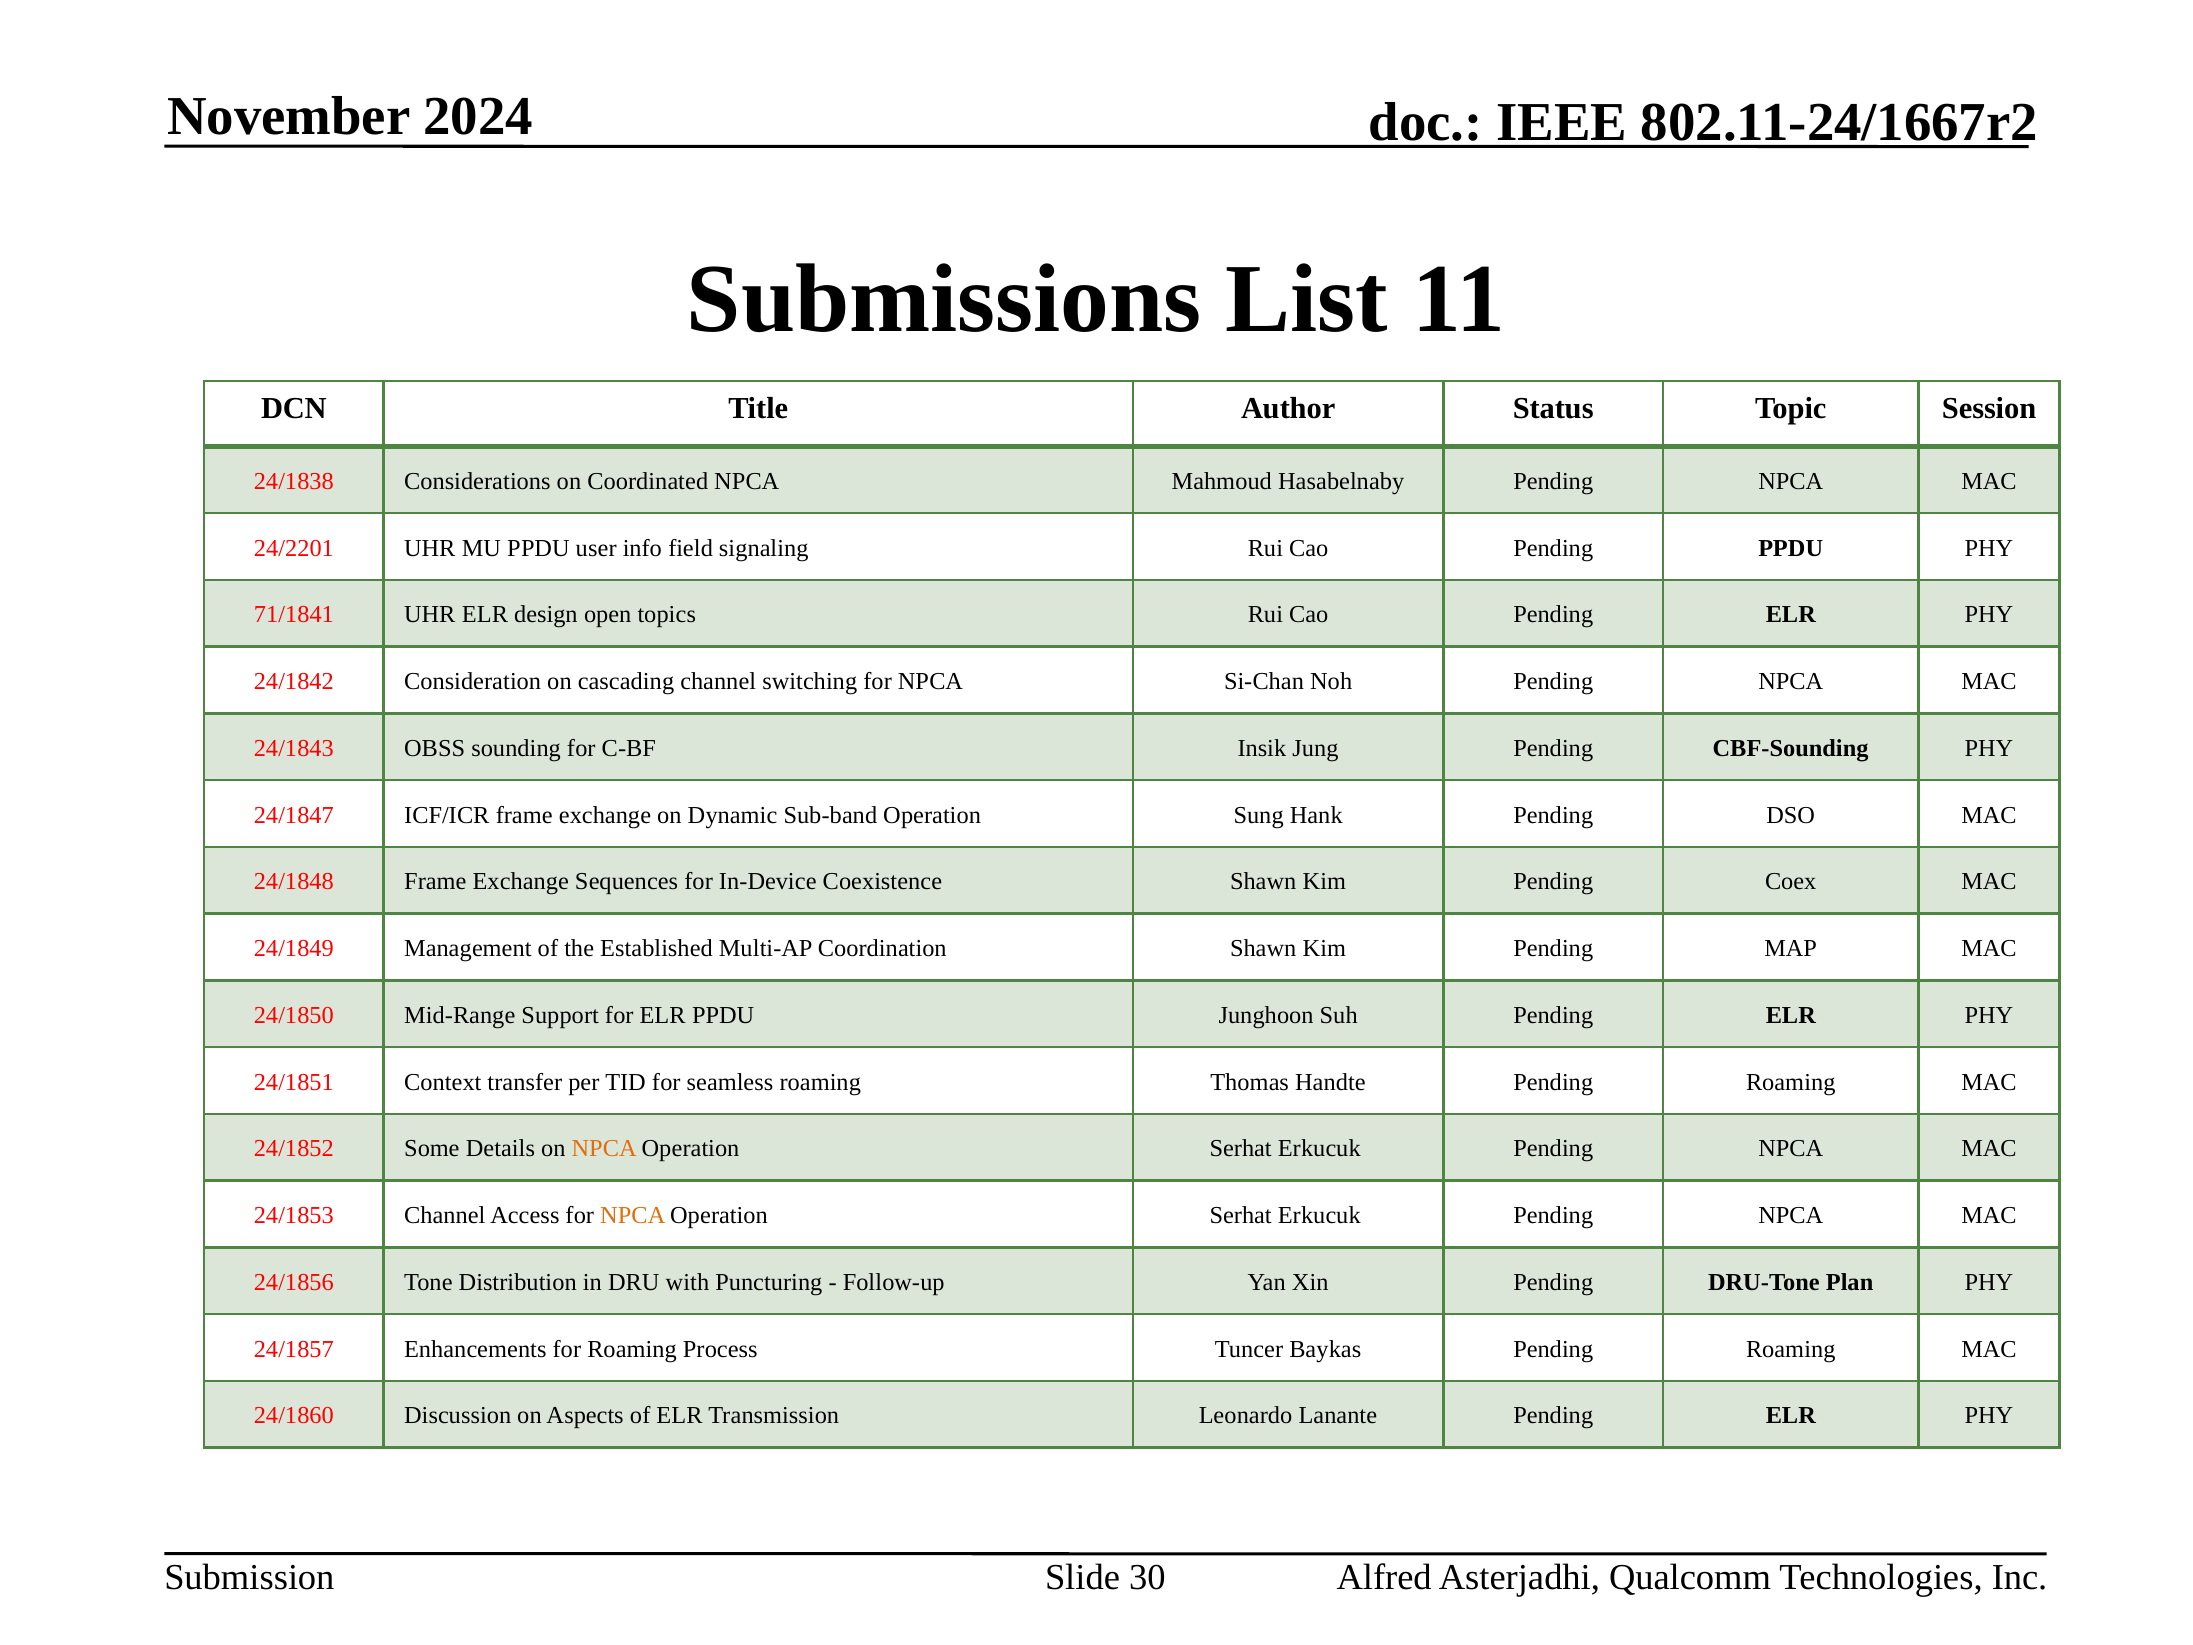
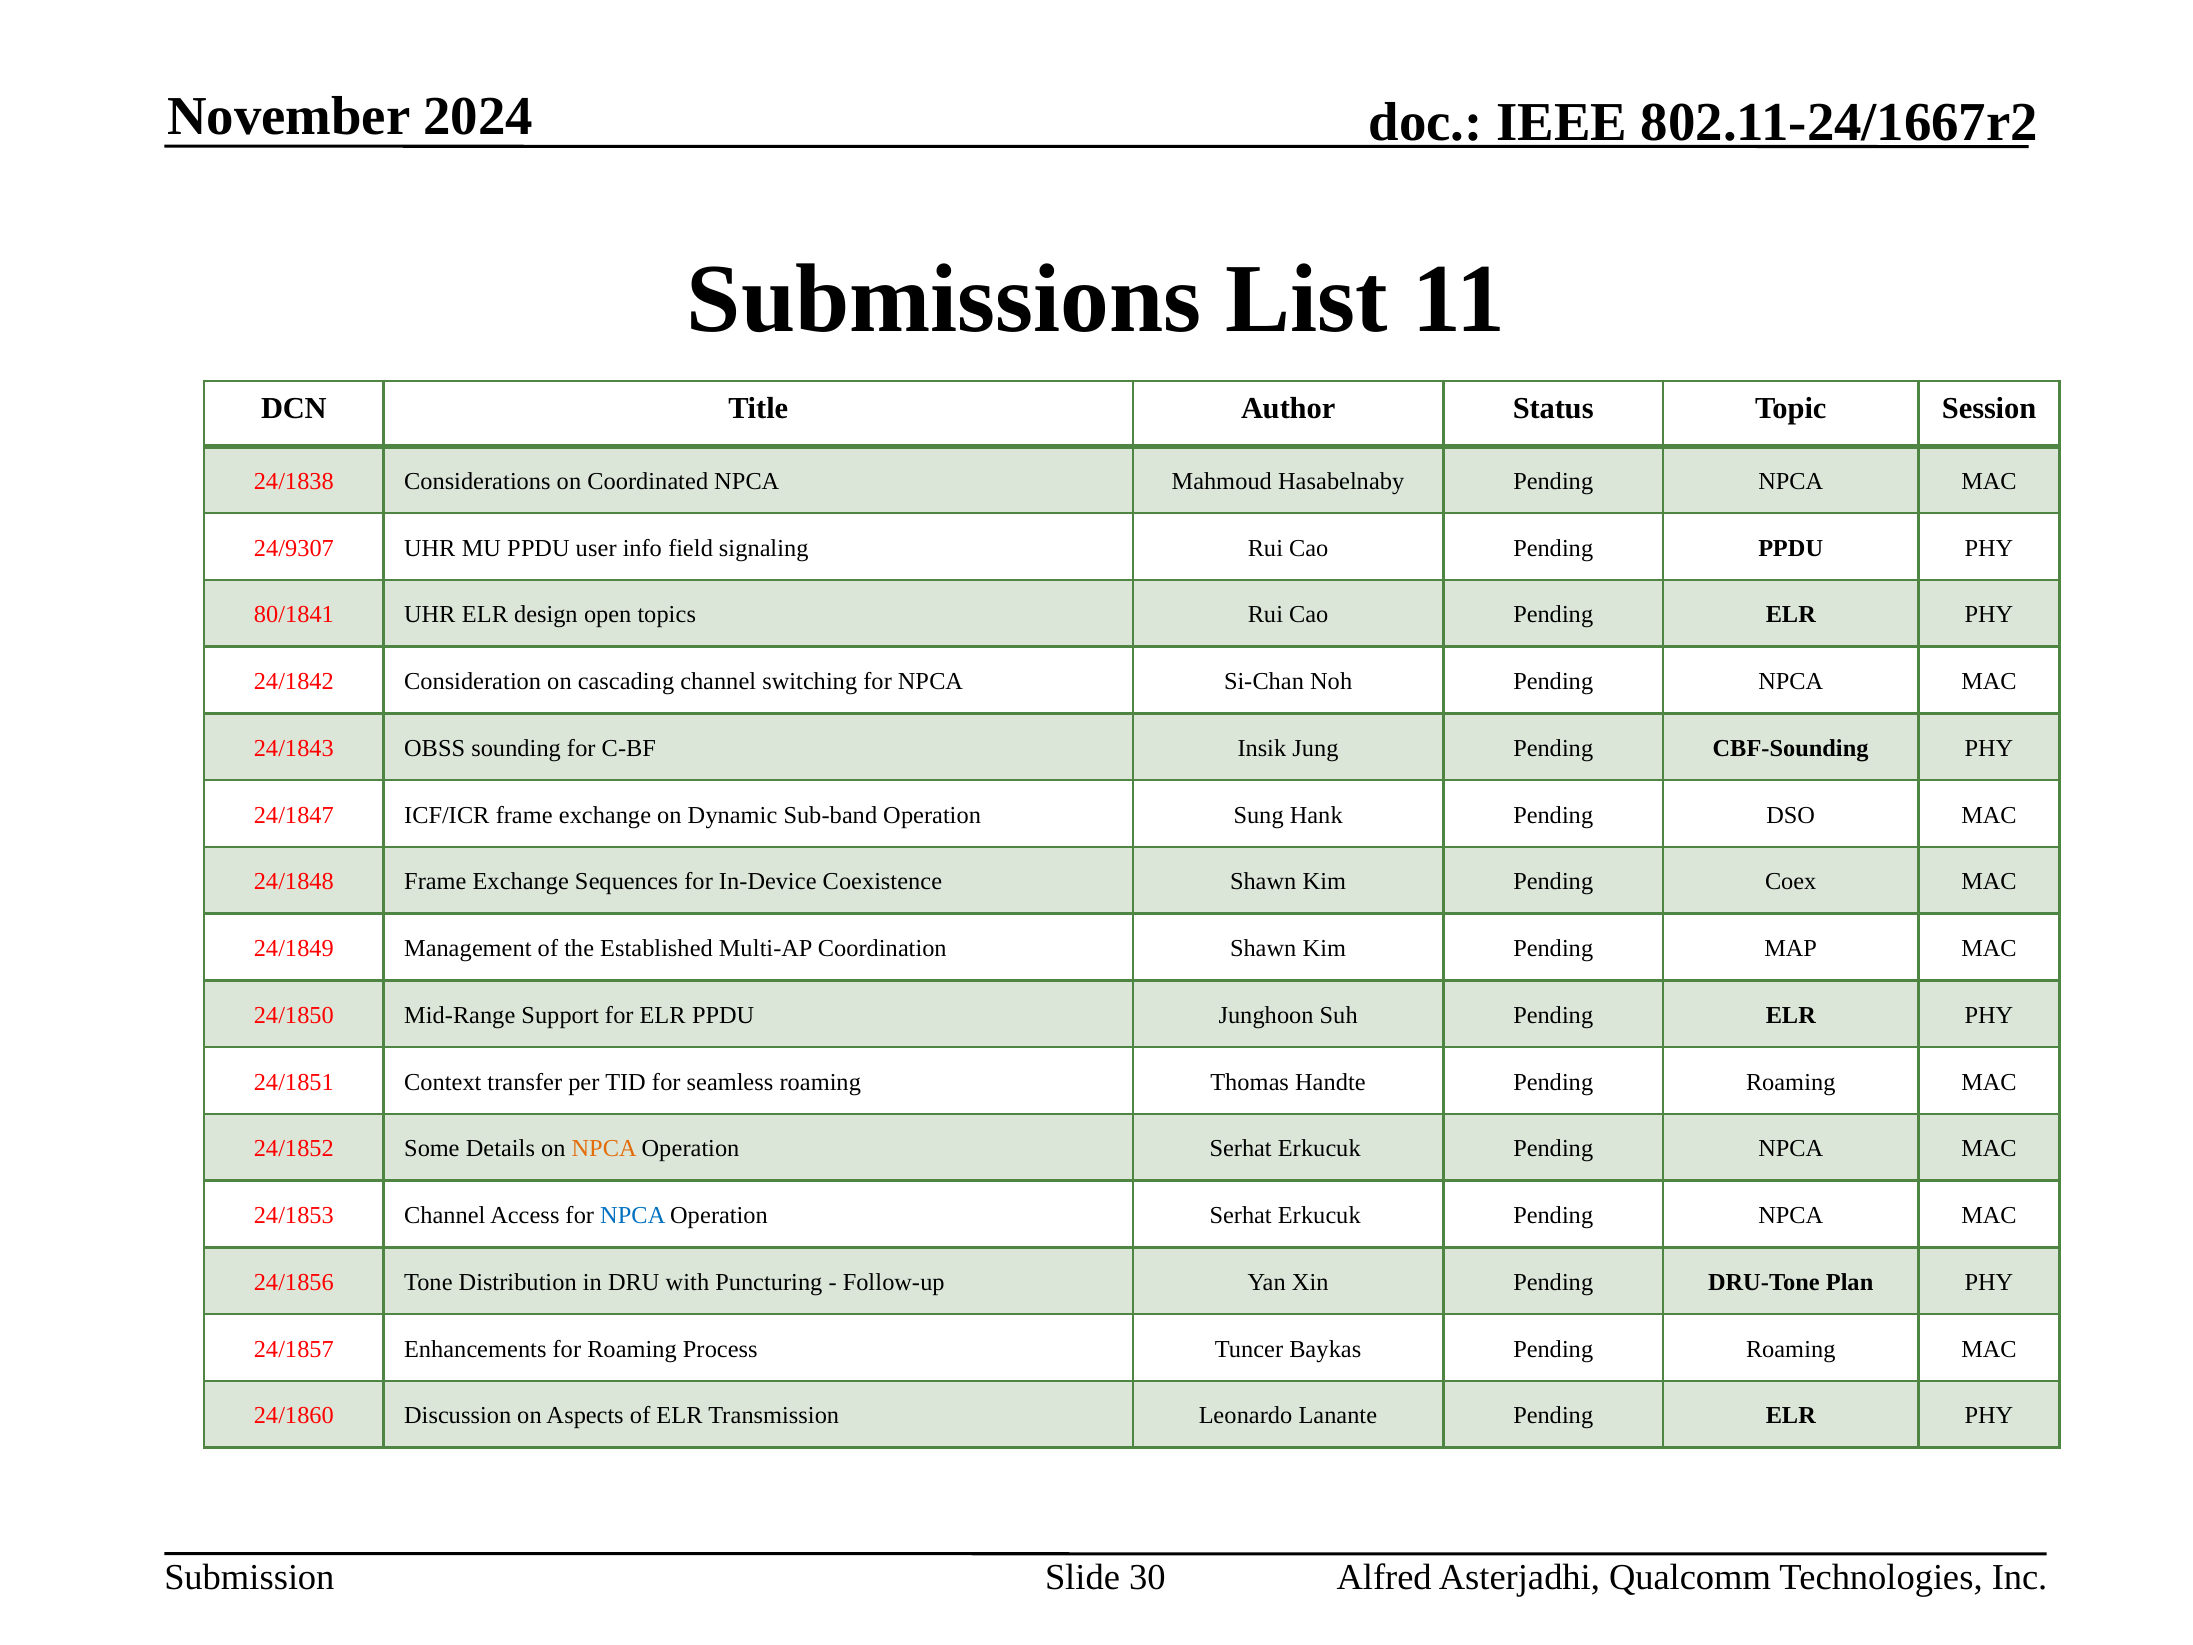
24/2201: 24/2201 -> 24/9307
71/1841: 71/1841 -> 80/1841
NPCA at (633, 1215) colour: orange -> blue
